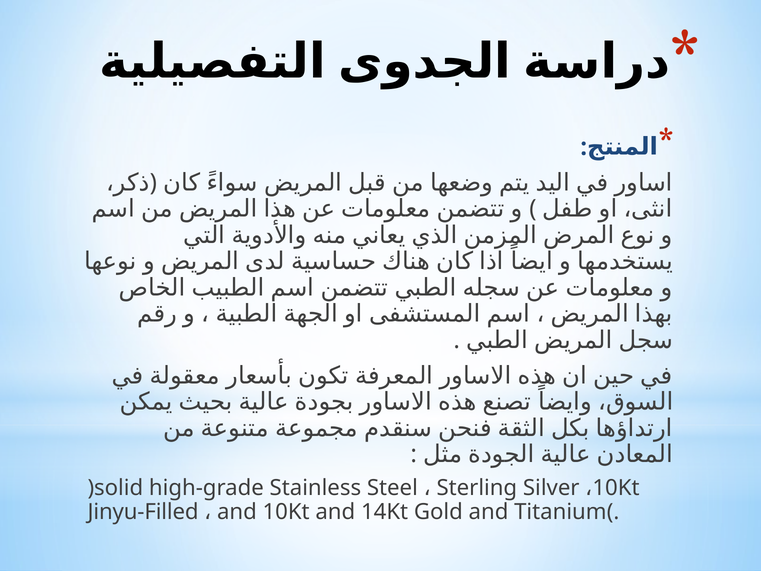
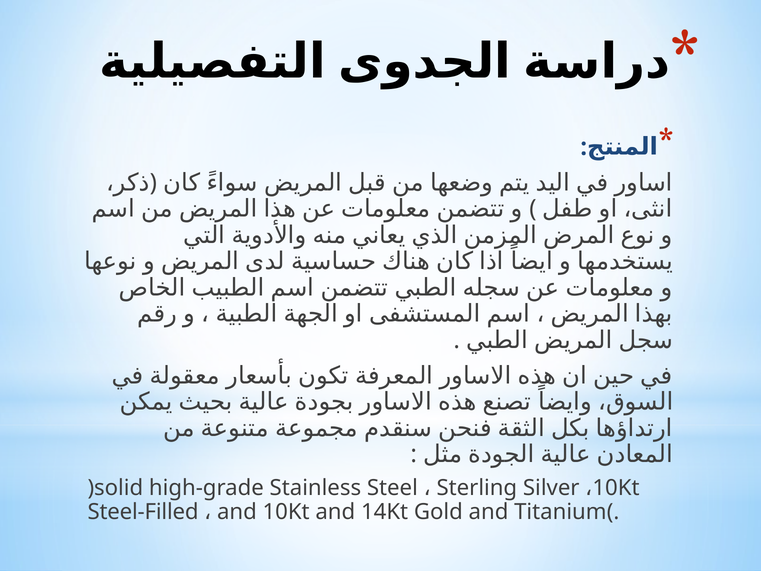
Jinyu-Filled: Jinyu-Filled -> Steel-Filled
